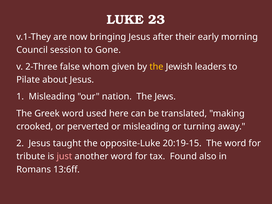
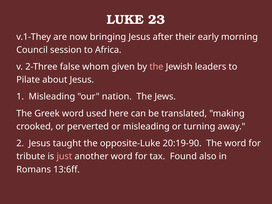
Gone: Gone -> Africa
the at (156, 67) colour: yellow -> pink
20:19-15: 20:19-15 -> 20:19-90
